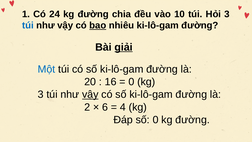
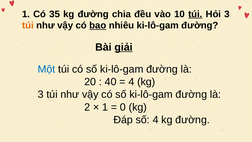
24: 24 -> 35
túi at (195, 14) underline: none -> present
túi at (28, 25) colour: blue -> orange
16: 16 -> 40
0 at (131, 82): 0 -> 4
vậy at (90, 95) underline: present -> none
6 at (105, 107): 6 -> 1
4: 4 -> 0
số 0: 0 -> 4
